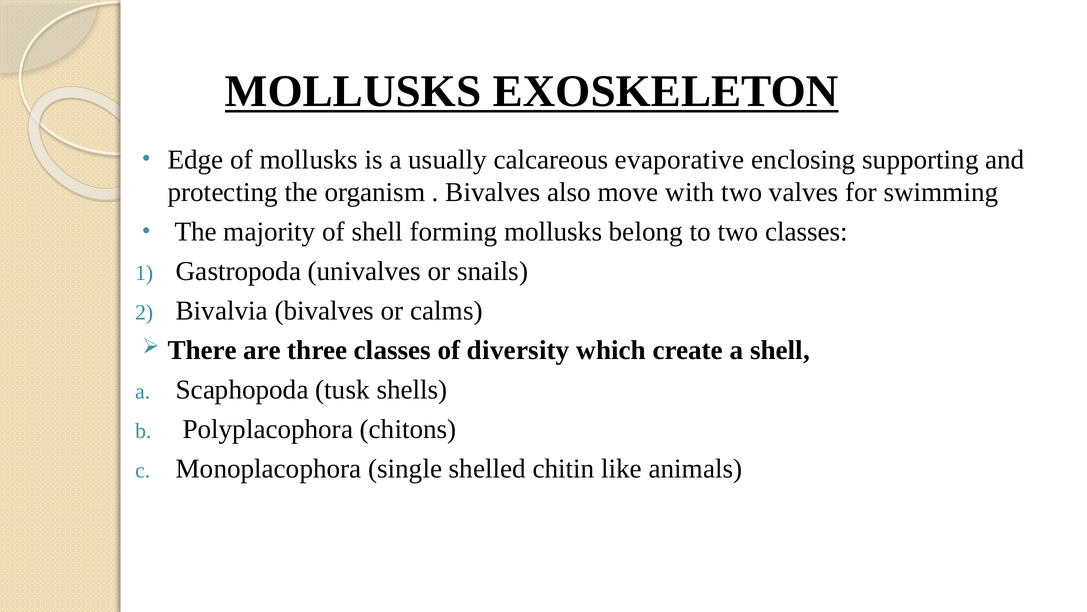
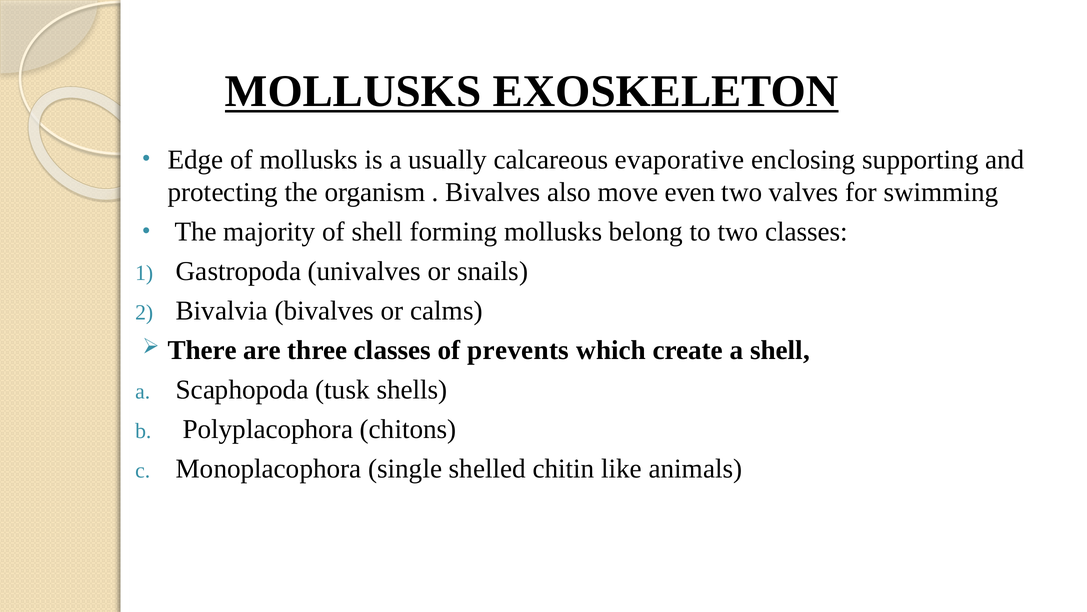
with: with -> even
diversity: diversity -> prevents
